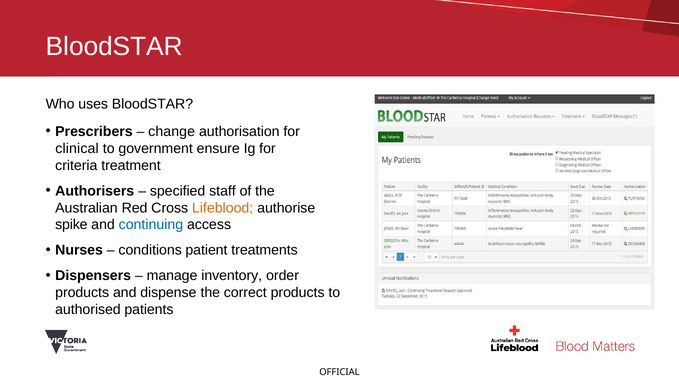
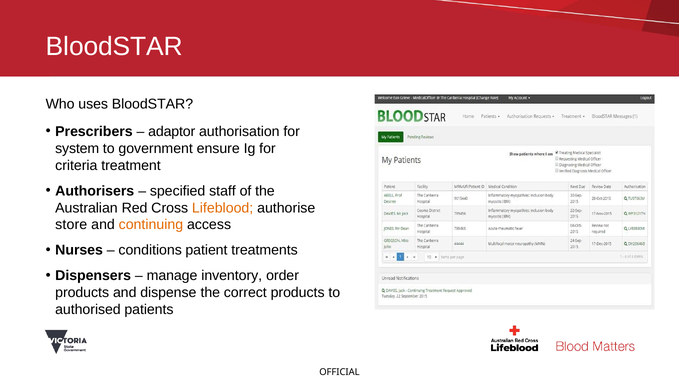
change: change -> adaptor
clinical: clinical -> system
spike: spike -> store
continuing colour: blue -> orange
